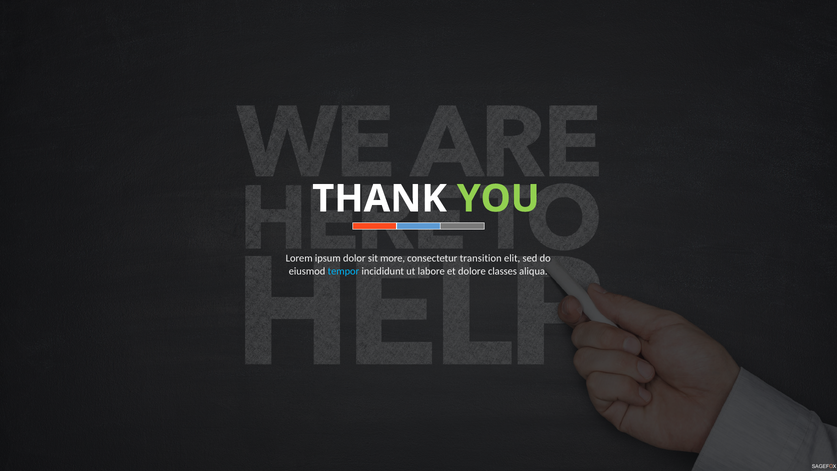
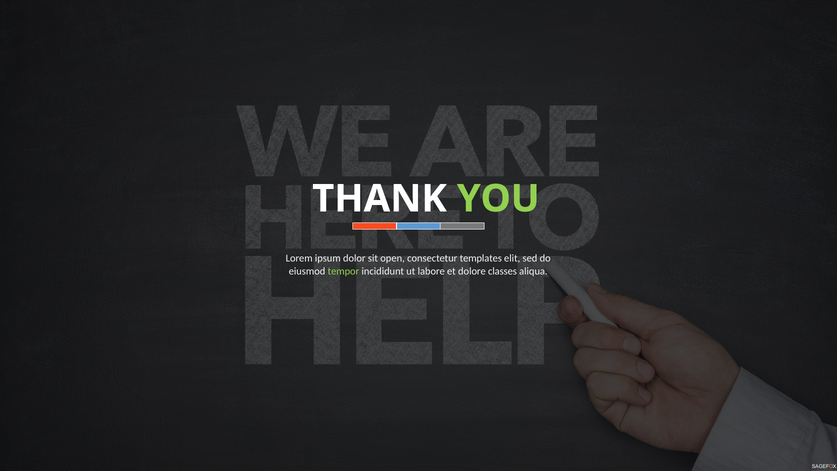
more: more -> open
transition: transition -> templates
tempor colour: light blue -> light green
